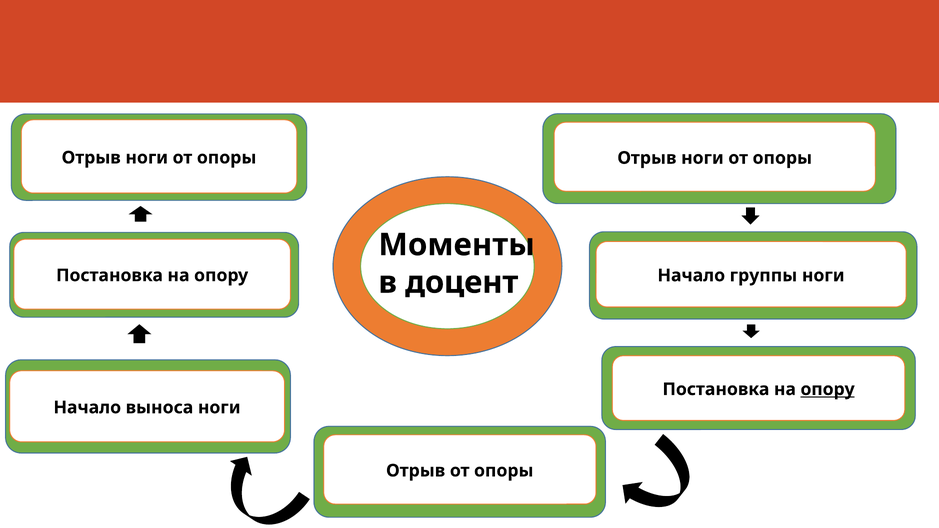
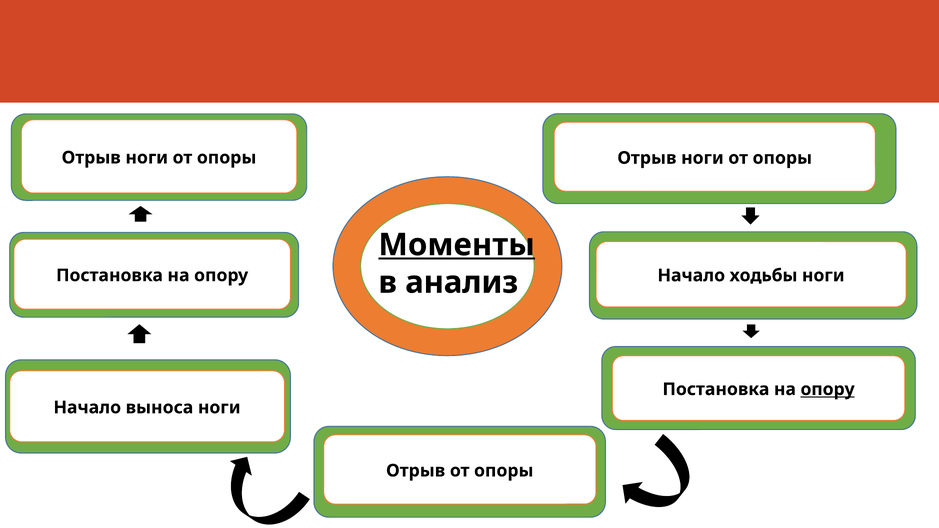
Моменты underline: none -> present
группы: группы -> ходьбы
доцент: доцент -> анализ
